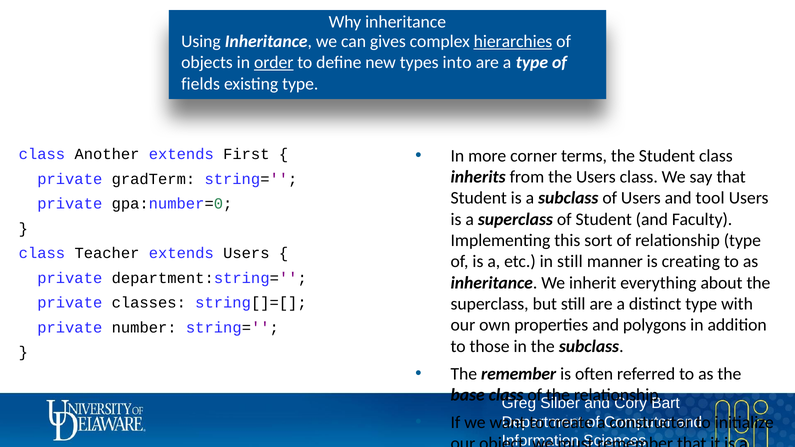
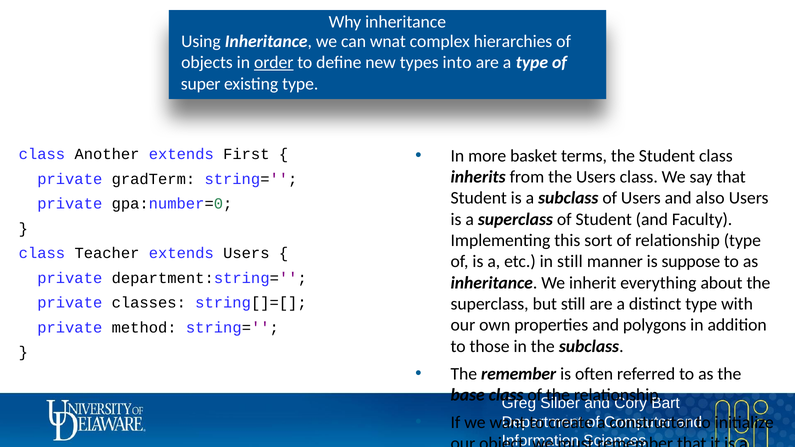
gives: gives -> wnat
hierarchies underline: present -> none
fields at (201, 84): fields -> super
corner: corner -> basket
and tool: tool -> also
creating: creating -> suppose
number: number -> method
